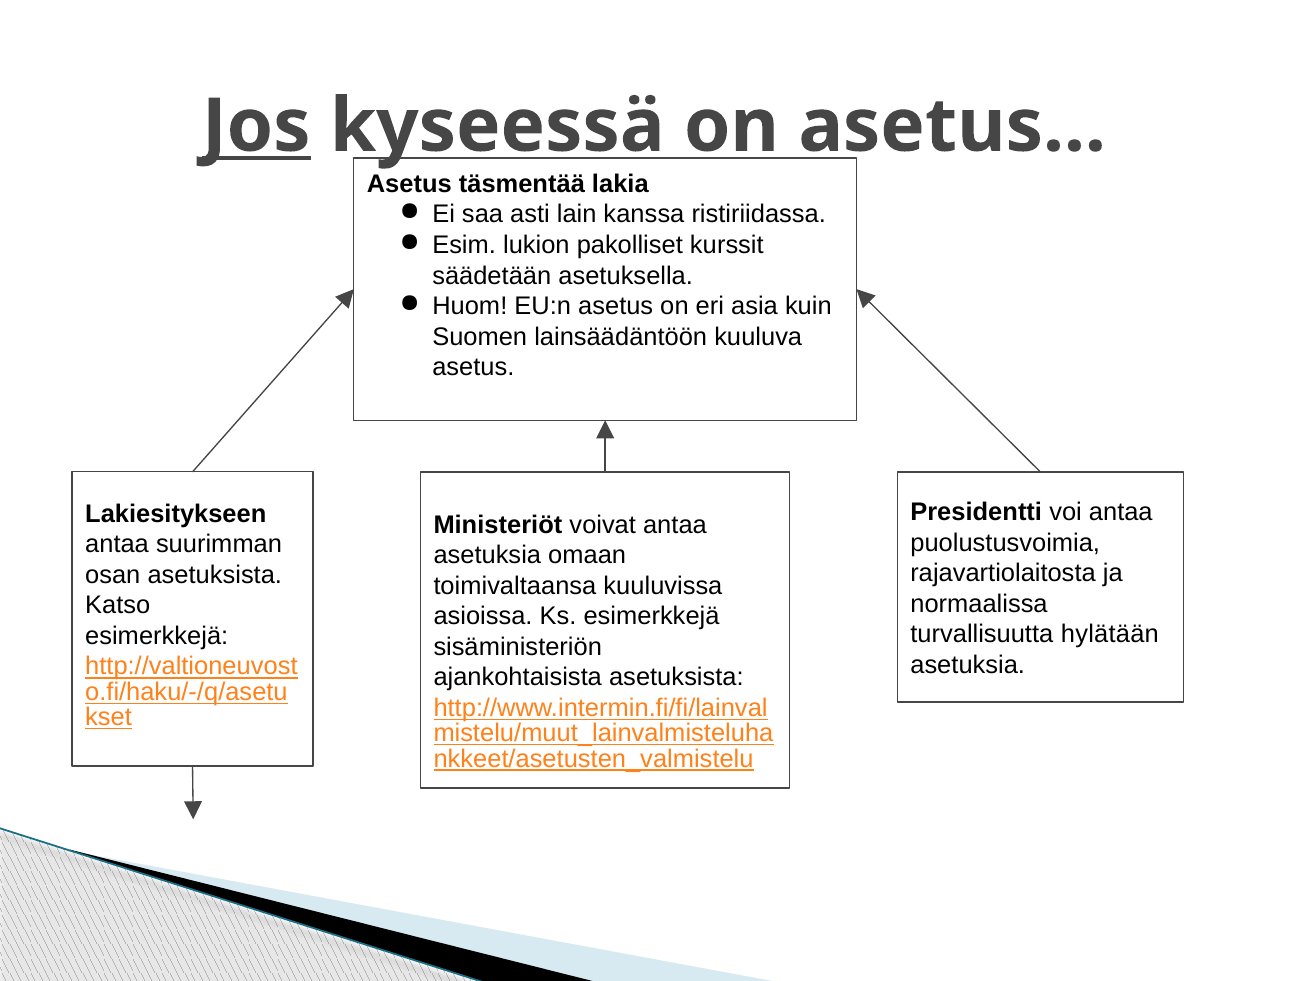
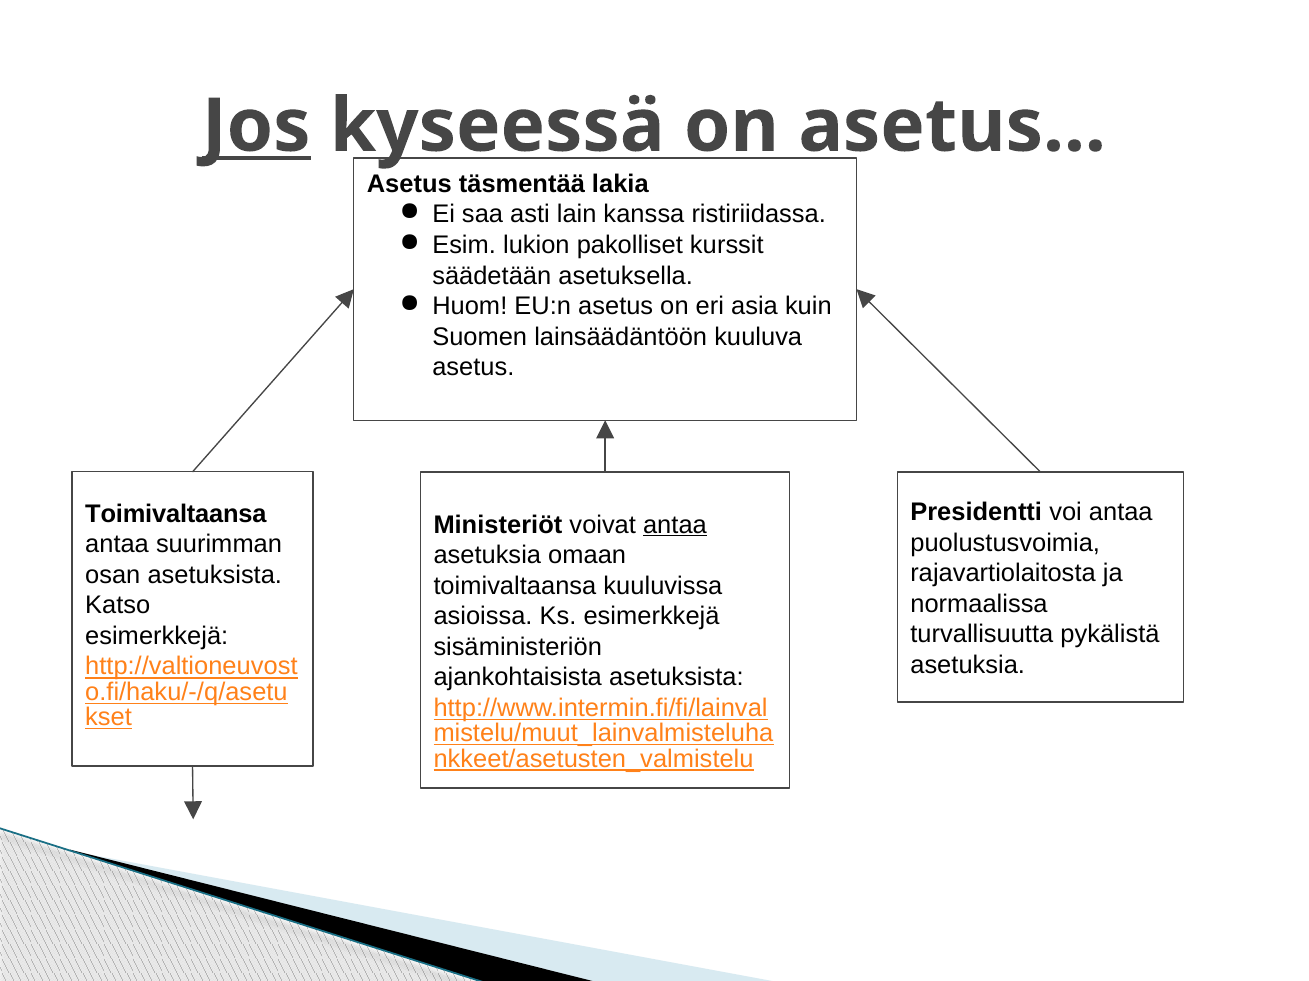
Lakiesitykseen at (176, 514): Lakiesitykseen -> Toimivaltaansa
antaa at (675, 525) underline: none -> present
hylätään: hylätään -> pykälistä
